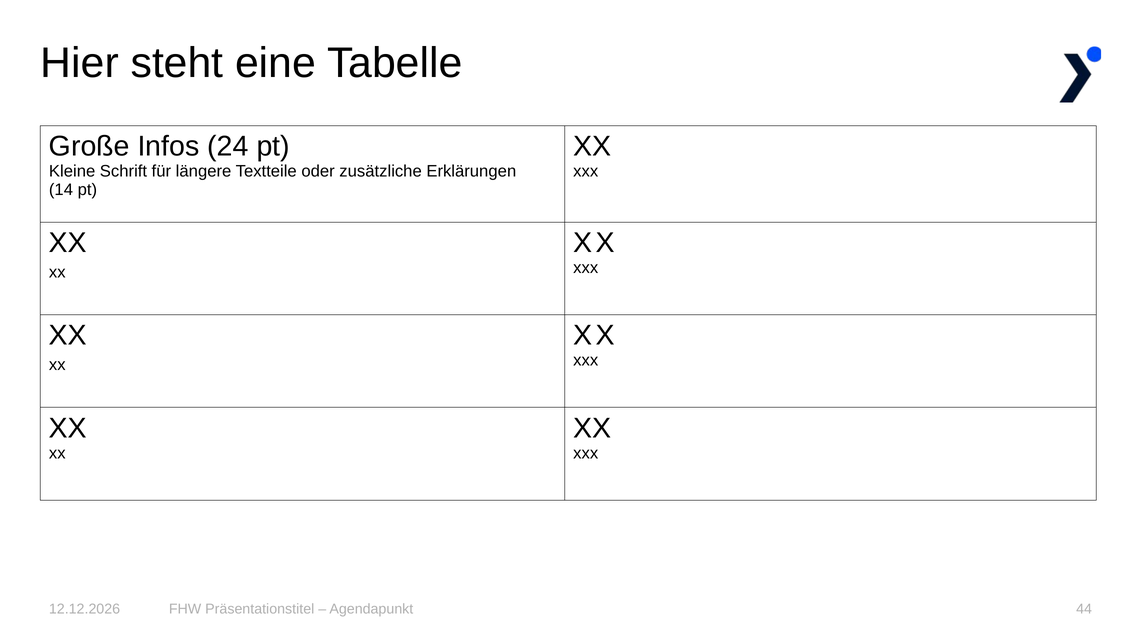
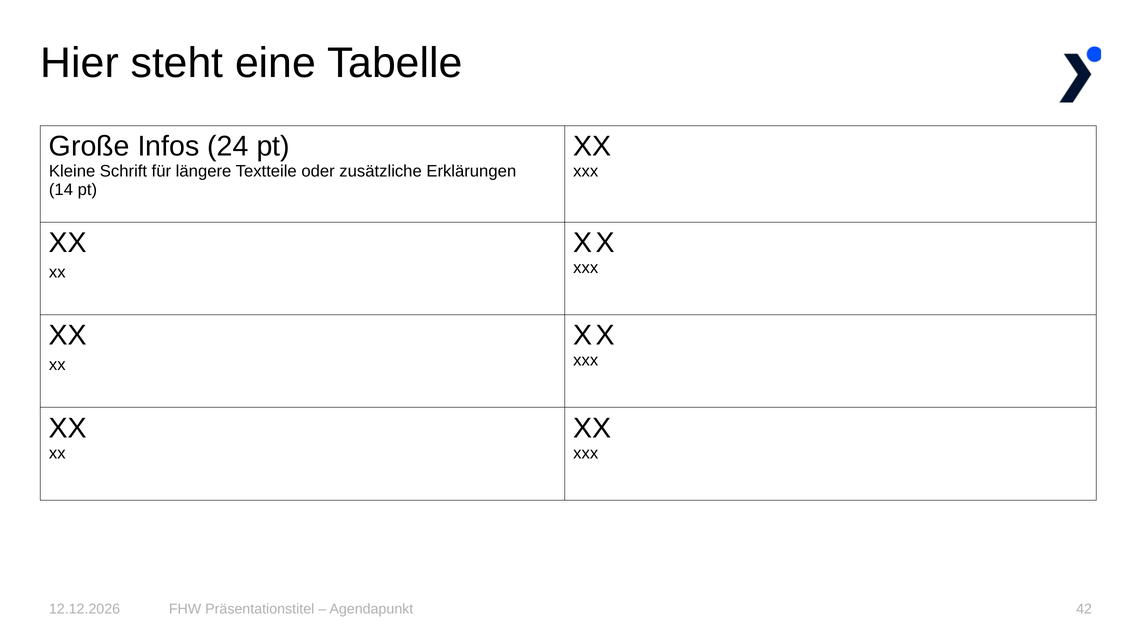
44: 44 -> 42
